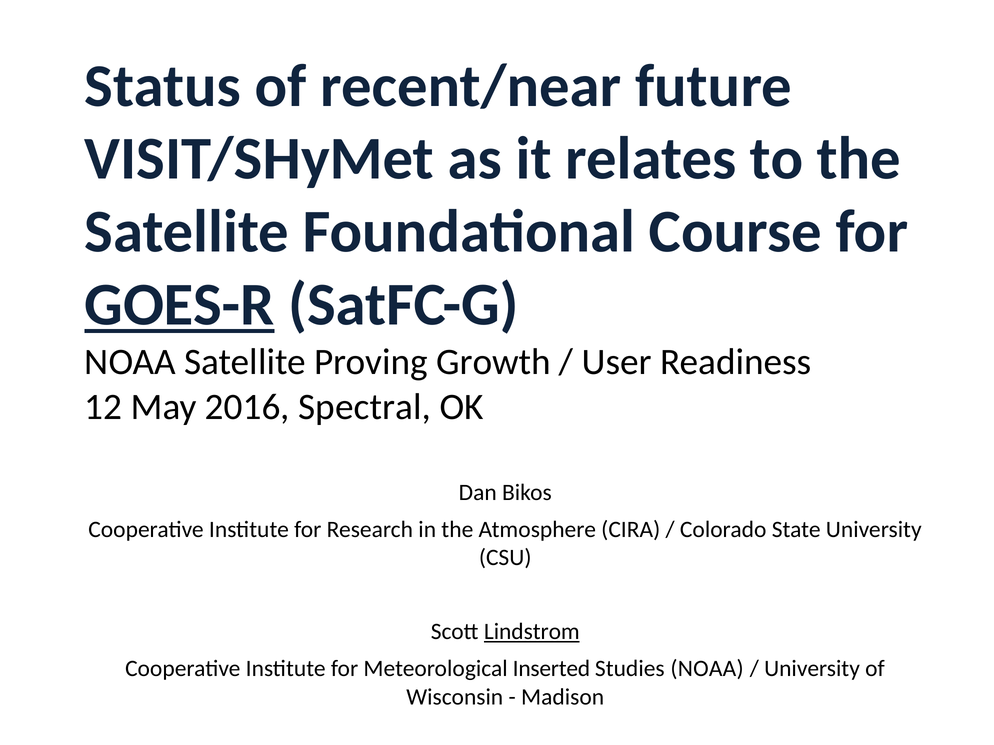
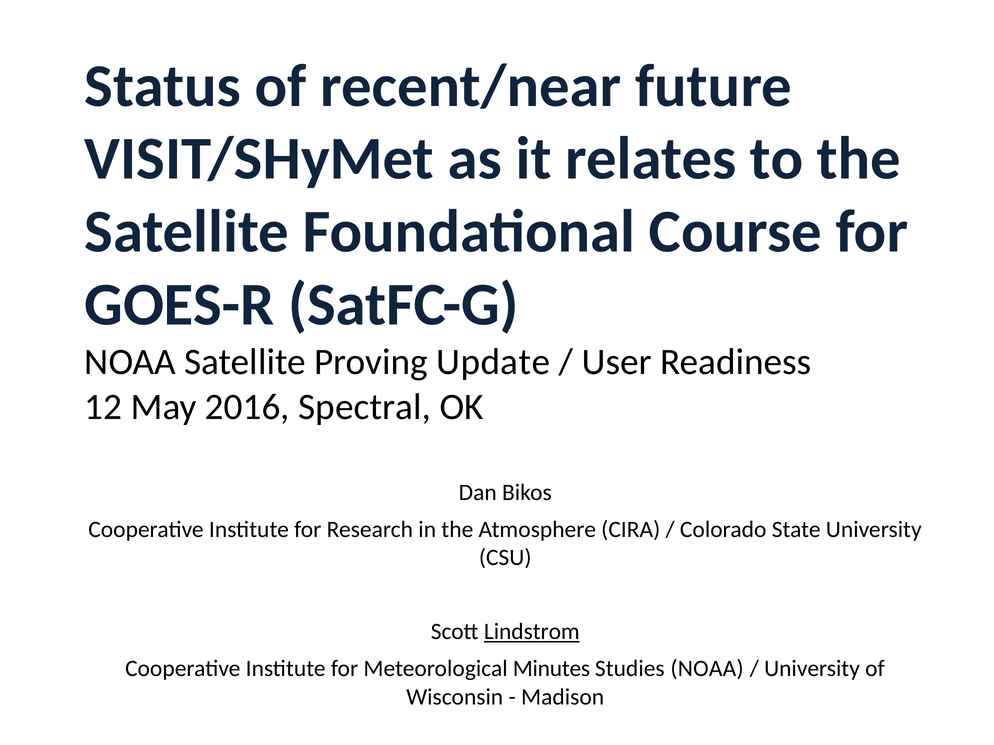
GOES-R underline: present -> none
Growth: Growth -> Update
Inserted: Inserted -> Minutes
